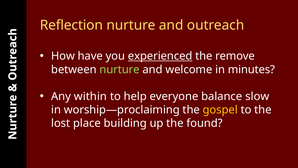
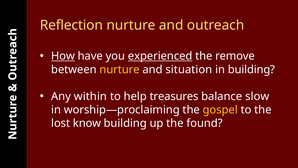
How underline: none -> present
nurture at (120, 69) colour: light green -> yellow
welcome: welcome -> situation
in minutes: minutes -> building
everyone: everyone -> treasures
place: place -> know
